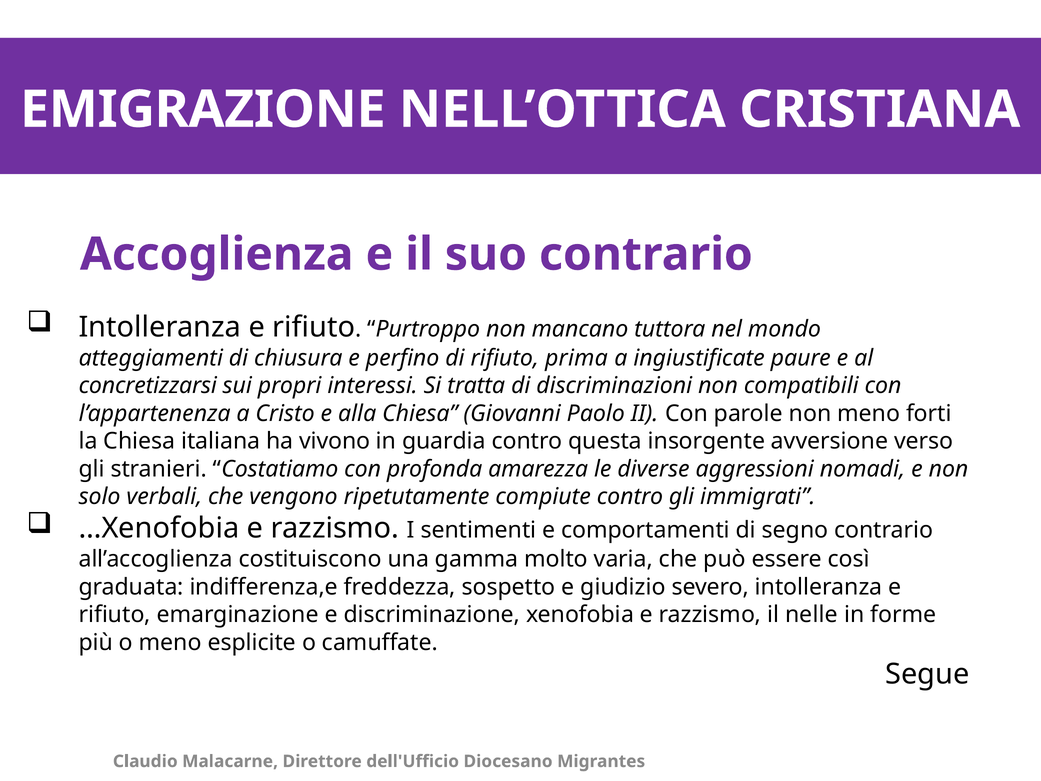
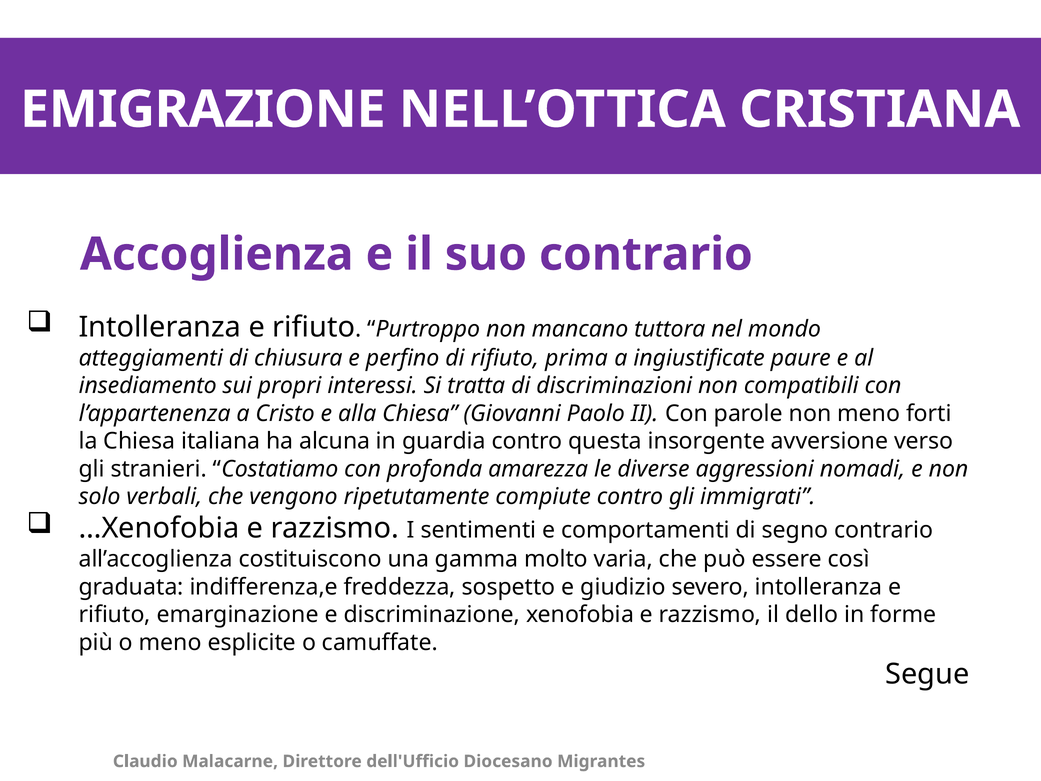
concretizzarsi: concretizzarsi -> insediamento
vivono: vivono -> alcuna
nelle: nelle -> dello
